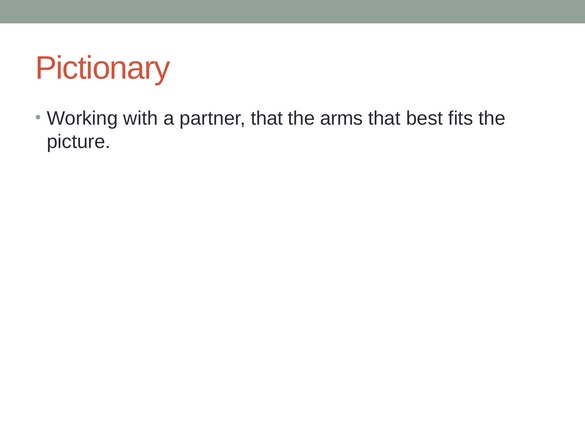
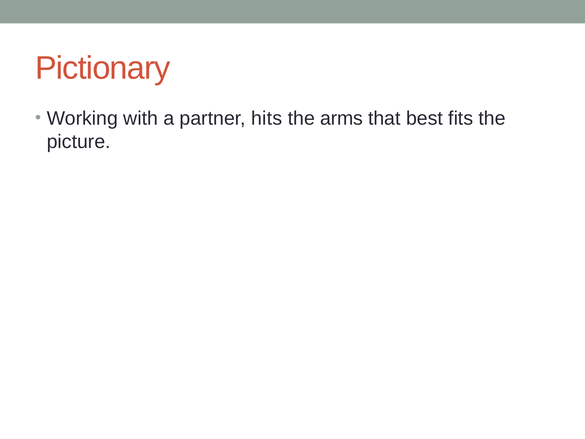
partner that: that -> hits
